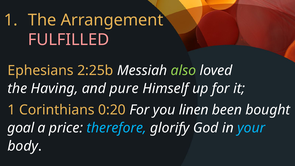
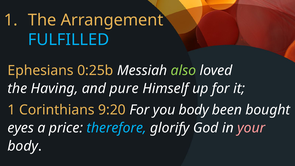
FULFILLED colour: pink -> light blue
2:25b: 2:25b -> 0:25b
0:20: 0:20 -> 9:20
you linen: linen -> body
goal: goal -> eyes
your colour: light blue -> pink
